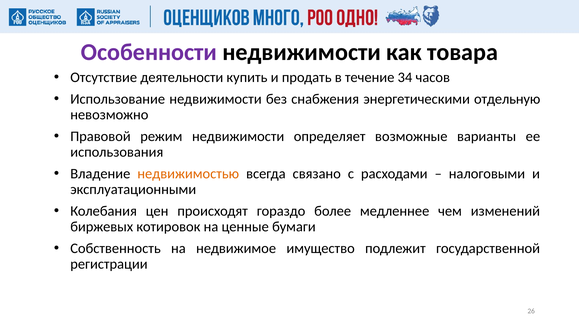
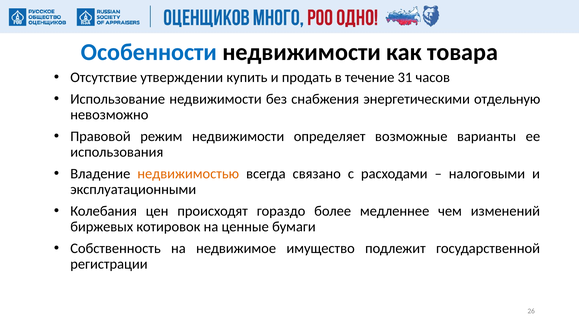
Особенности colour: purple -> blue
деятельности: деятельности -> утверждении
34: 34 -> 31
